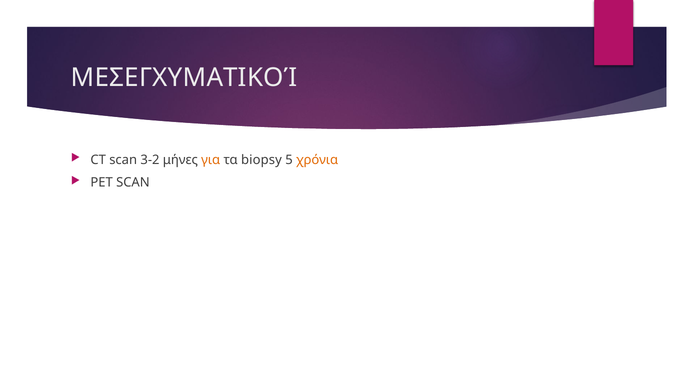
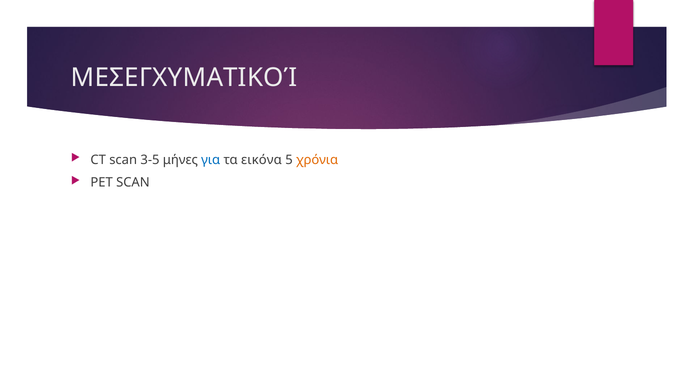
3-2: 3-2 -> 3-5
για colour: orange -> blue
biopsy: biopsy -> εικόνα
